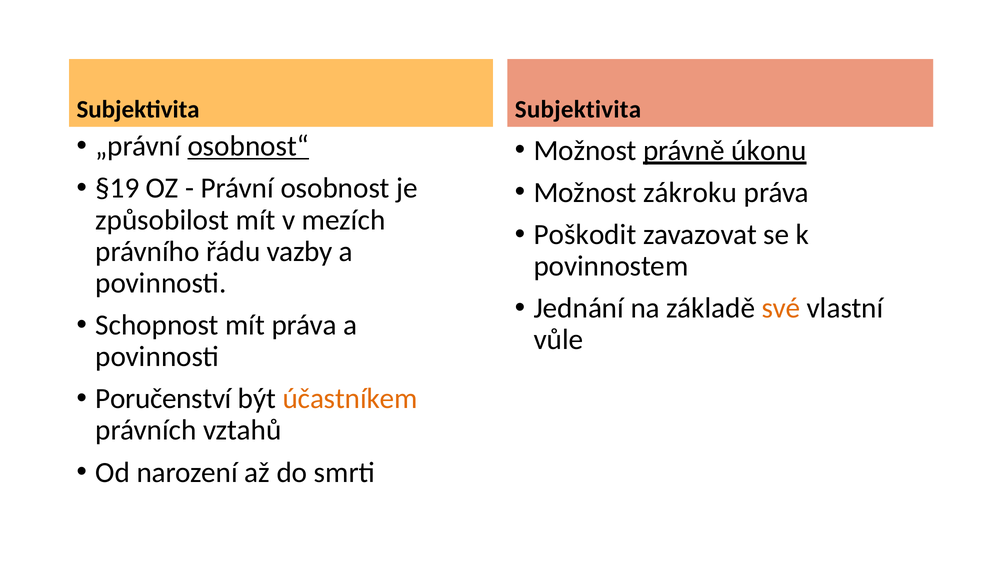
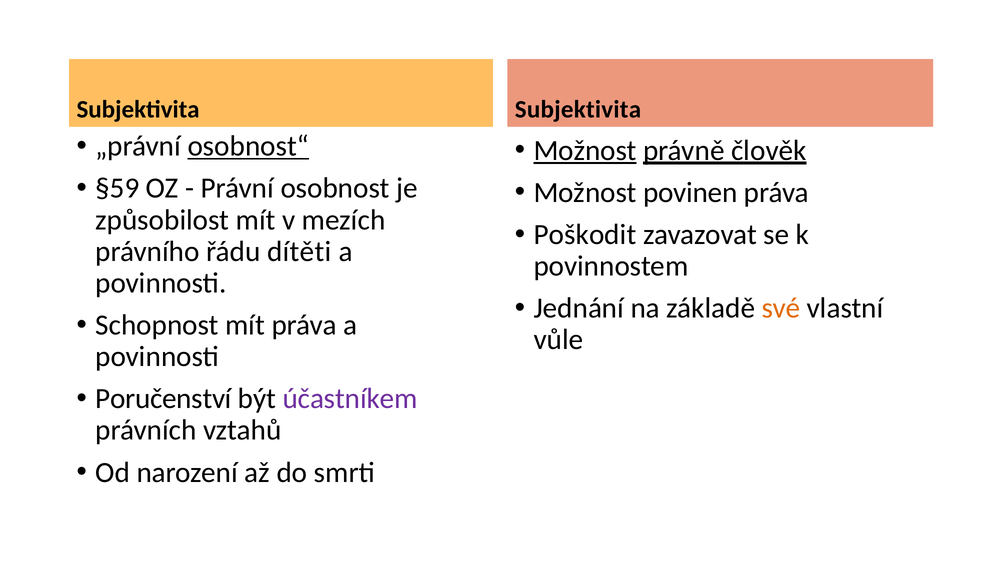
Možnost at (585, 150) underline: none -> present
úkonu: úkonu -> člověk
§19: §19 -> §59
zákroku: zákroku -> povinen
vazby: vazby -> dítěti
účastníkem colour: orange -> purple
